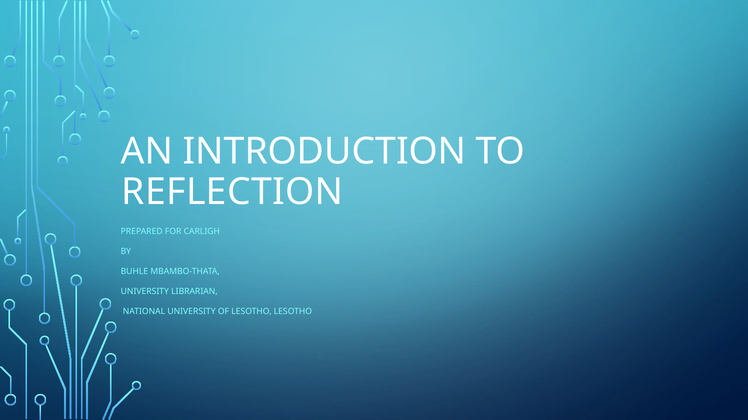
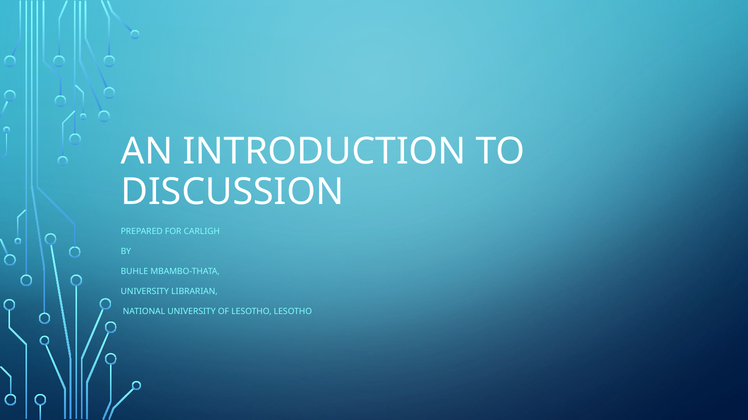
REFLECTION: REFLECTION -> DISCUSSION
